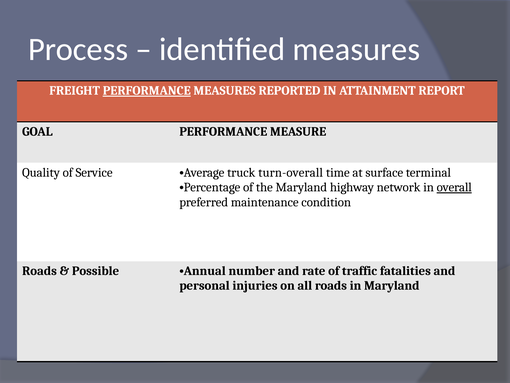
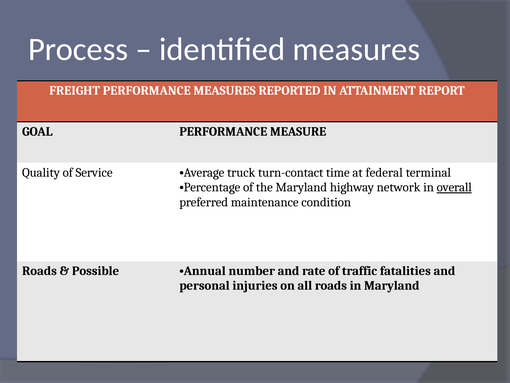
PERFORMANCE at (147, 91) underline: present -> none
turn-overall: turn-overall -> turn-contact
surface: surface -> federal
